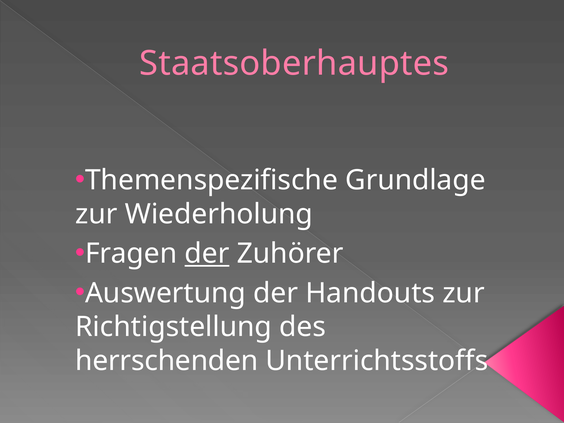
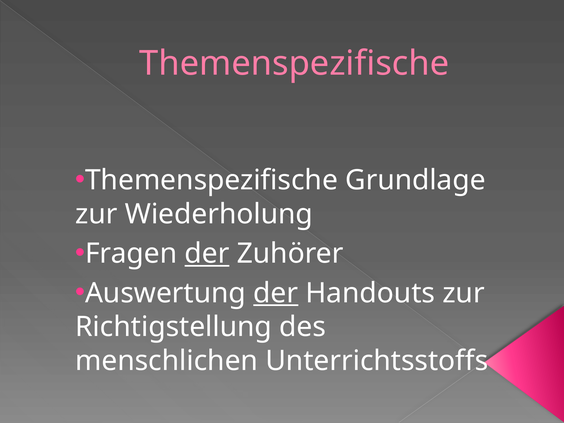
Staatsoberhauptes at (294, 63): Staatsoberhauptes -> Themenspezifische
der at (276, 293) underline: none -> present
herrschenden: herrschenden -> menschlichen
